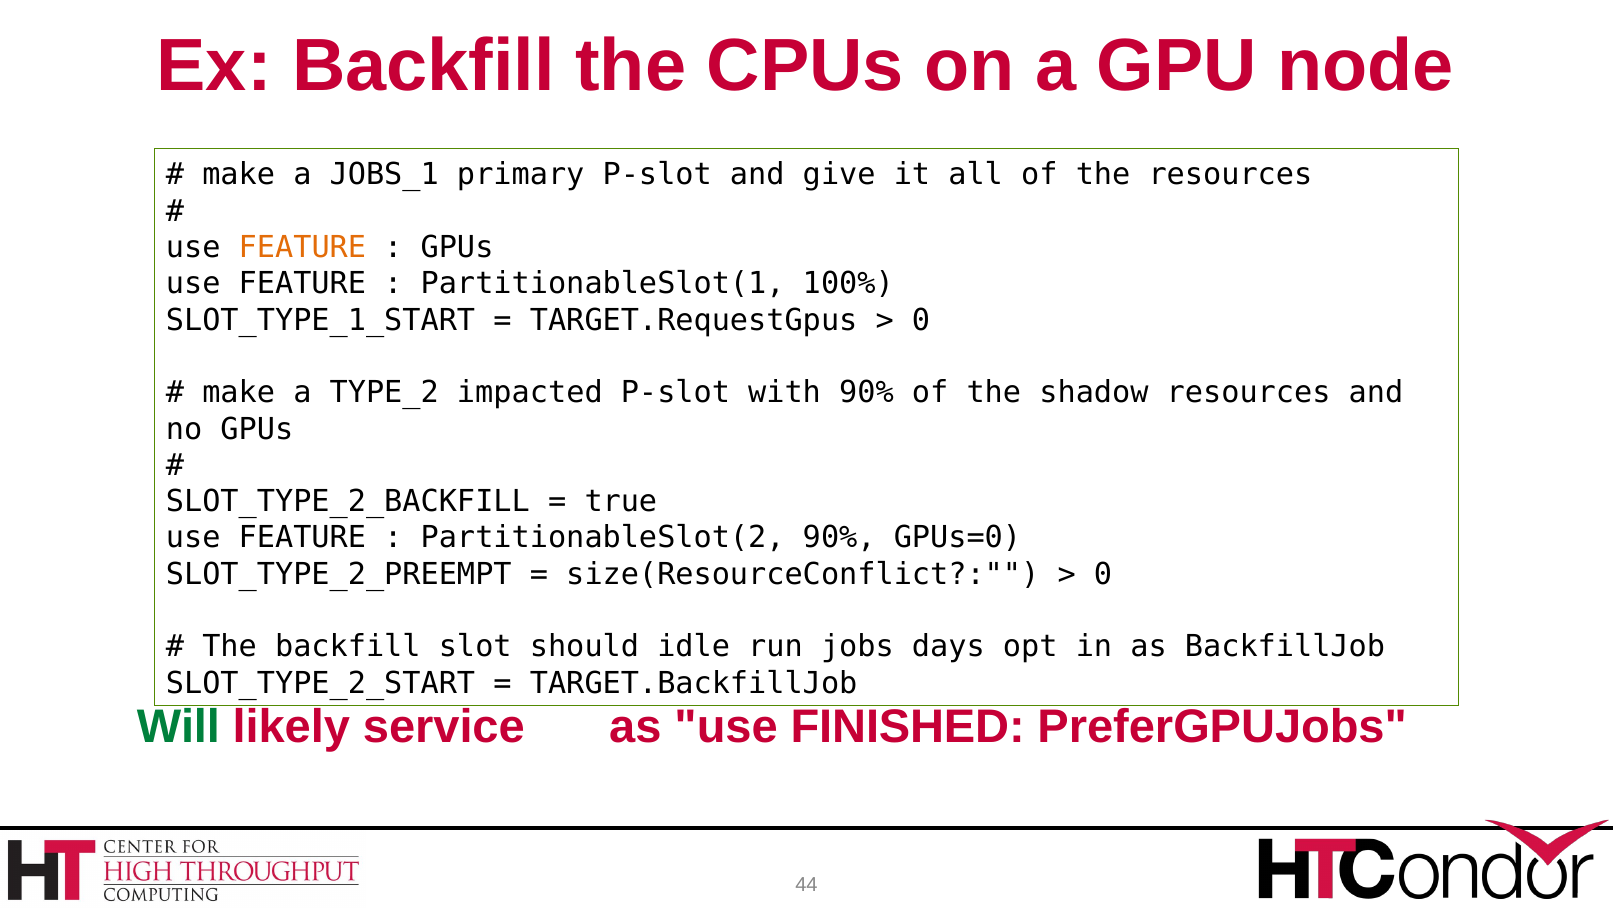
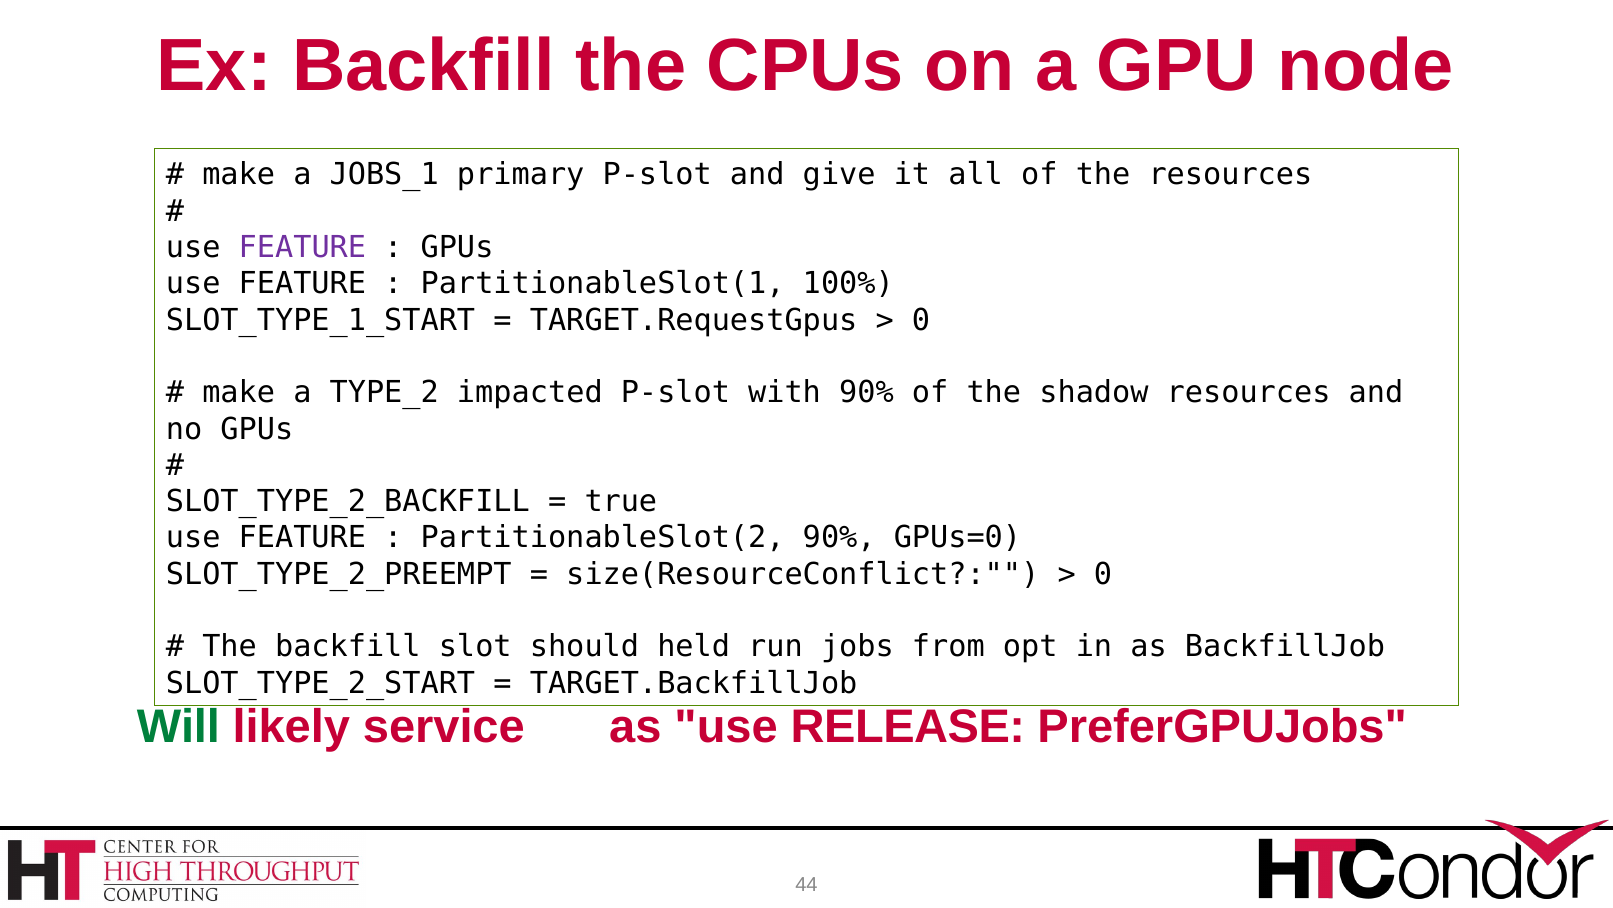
FEATURE at (302, 247) colour: orange -> purple
idle: idle -> held
days: days -> from
FINISHED: FINISHED -> RELEASE
